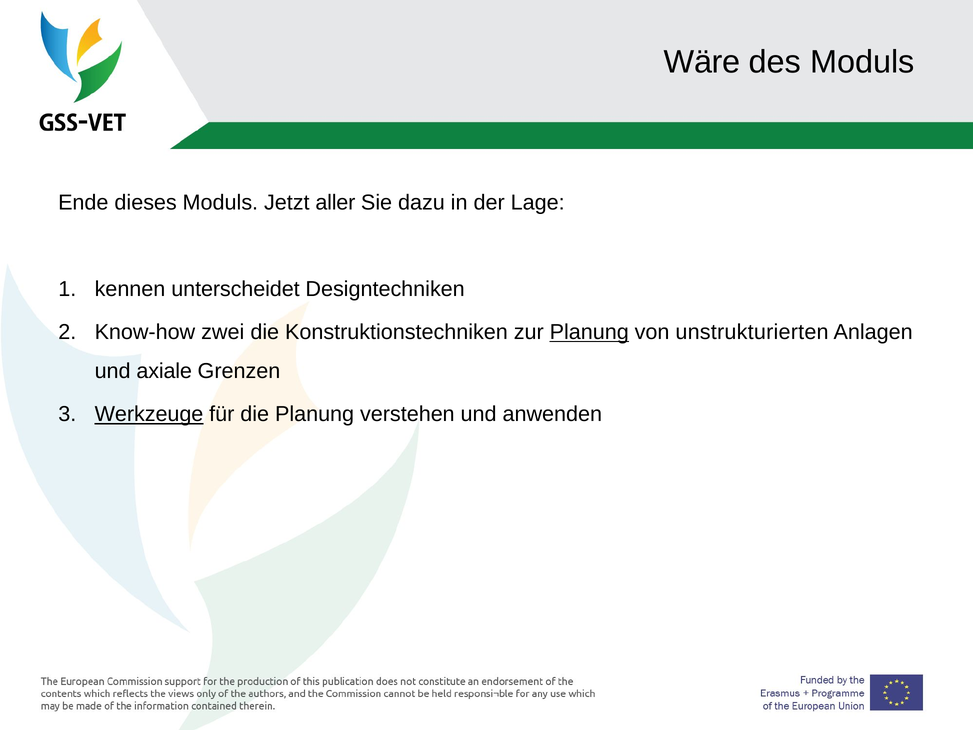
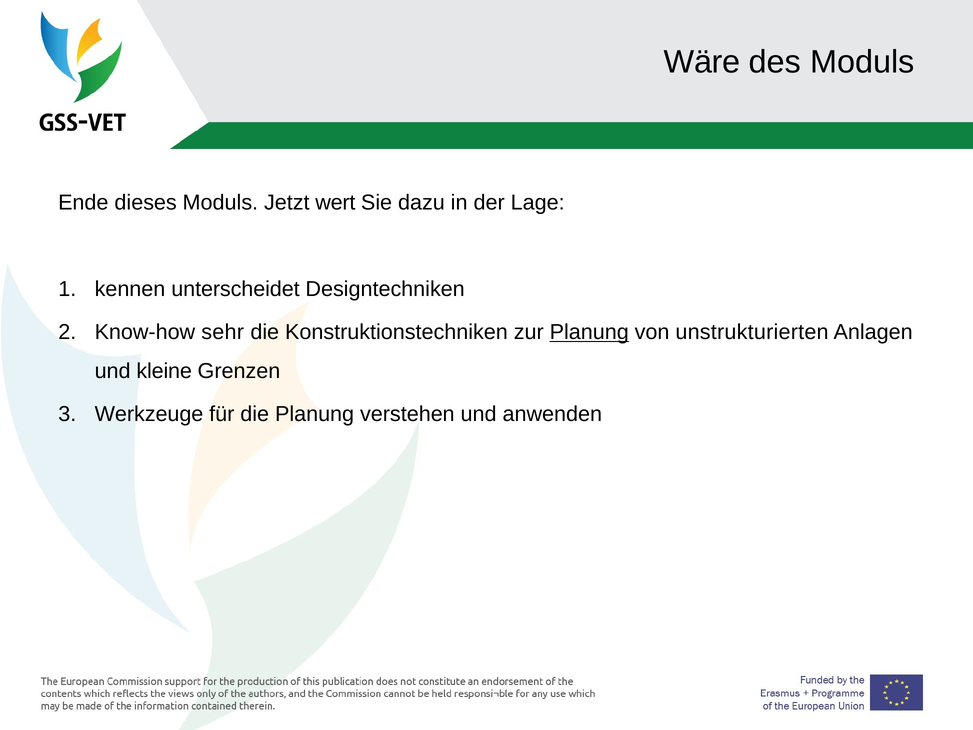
aller: aller -> wert
zwei: zwei -> sehr
axiale: axiale -> kleine
Werkzeuge underline: present -> none
